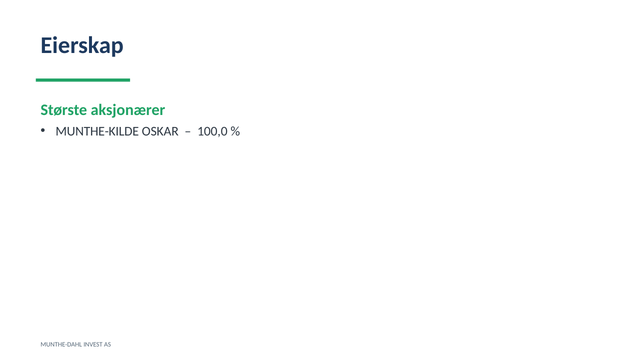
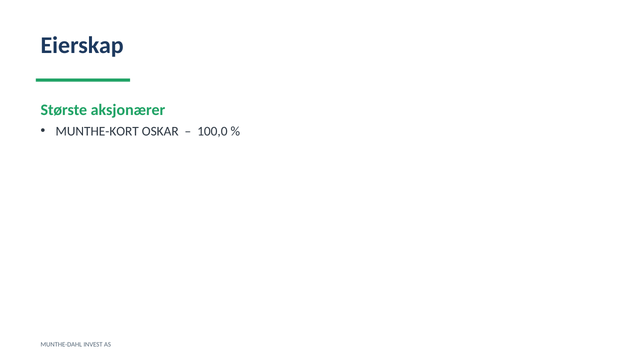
MUNTHE-KILDE: MUNTHE-KILDE -> MUNTHE-KORT
